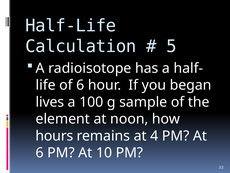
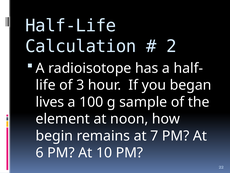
5: 5 -> 2
of 6: 6 -> 3
hours: hours -> begin
4: 4 -> 7
